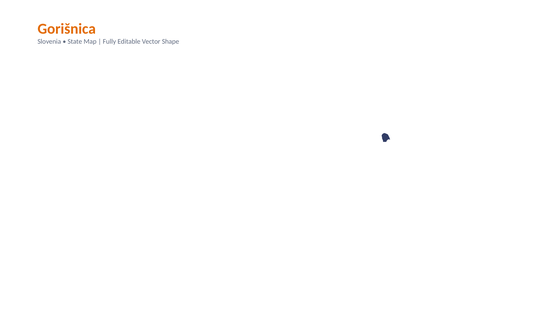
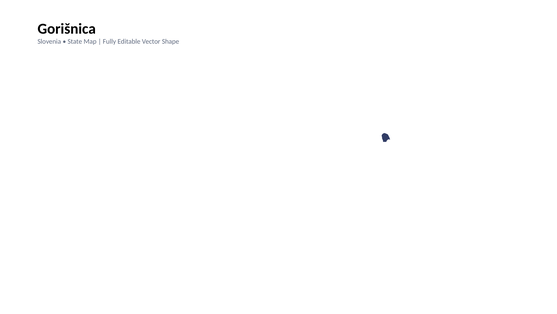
Gorišnica colour: orange -> black
